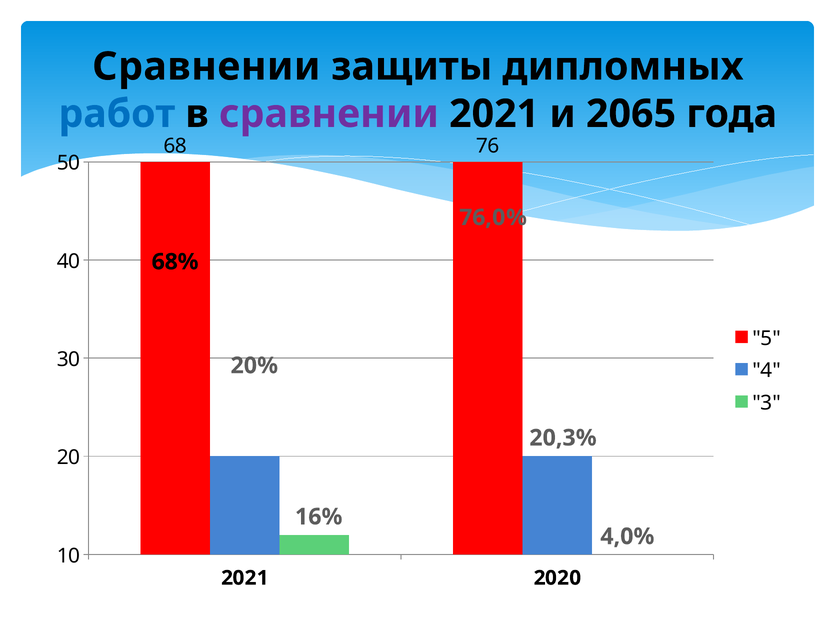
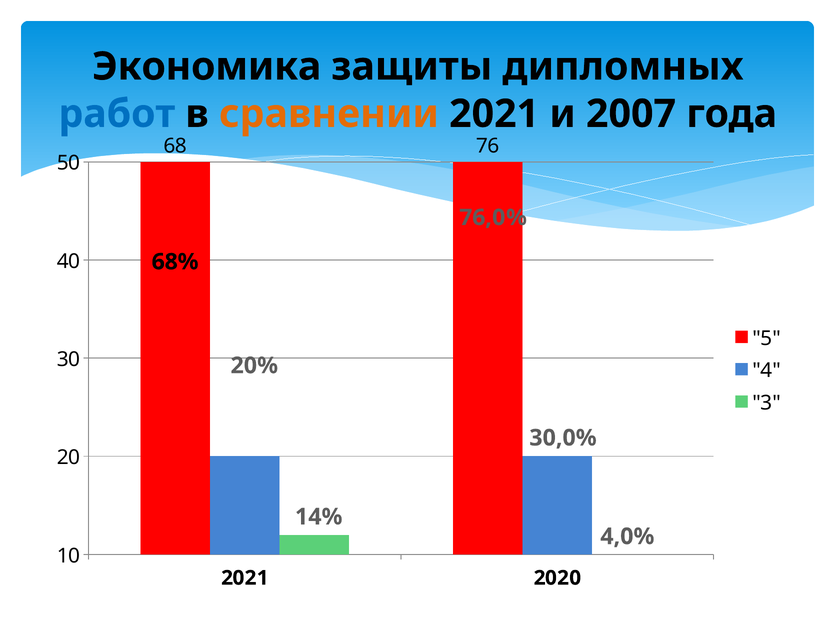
Сравнении at (206, 67): Сравнении -> Экономика
сравнении at (329, 114) colour: purple -> orange
2065: 2065 -> 2007
20,3%: 20,3% -> 30,0%
16%: 16% -> 14%
